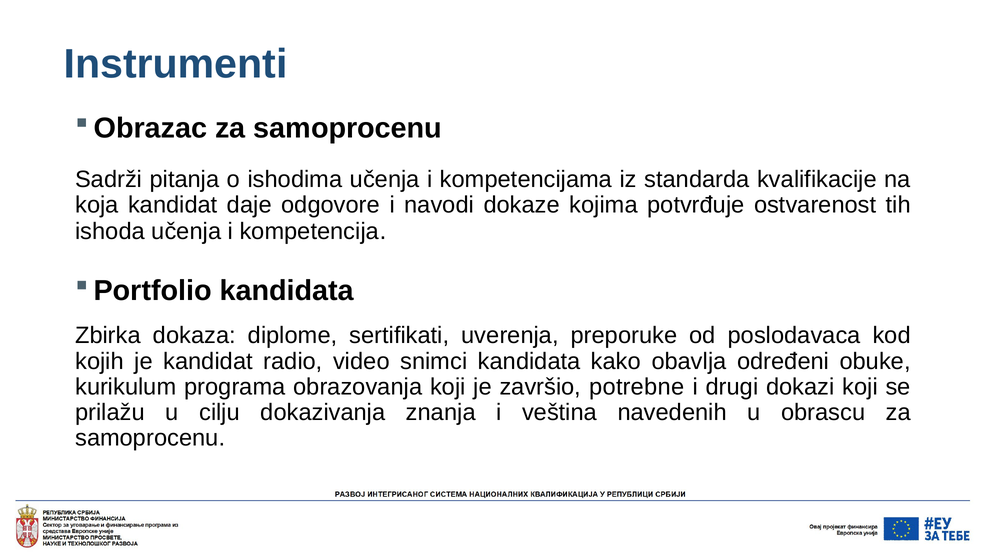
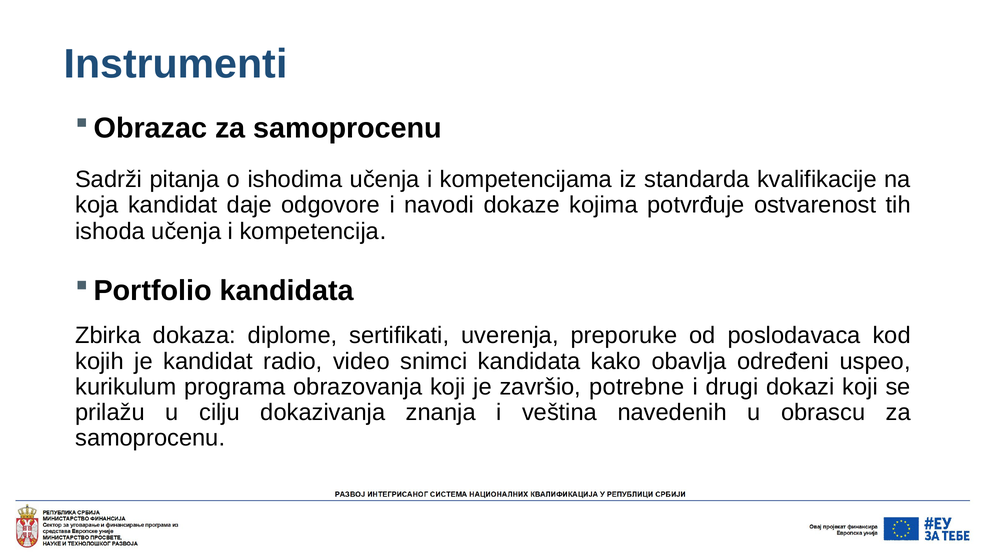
obuke: obuke -> uspeo
